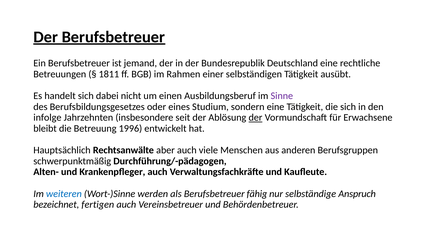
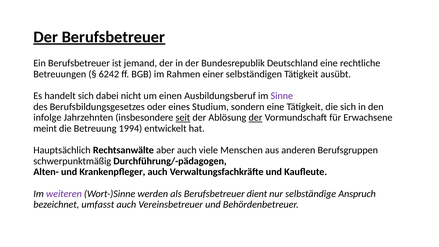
1811: 1811 -> 6242
seit underline: none -> present
bleibt: bleibt -> meint
1996: 1996 -> 1994
weiteren colour: blue -> purple
fähig: fähig -> dient
fertigen: fertigen -> umfasst
